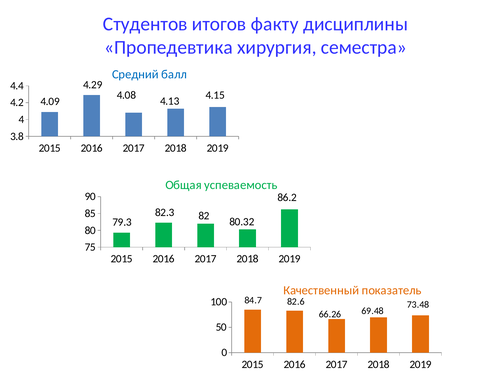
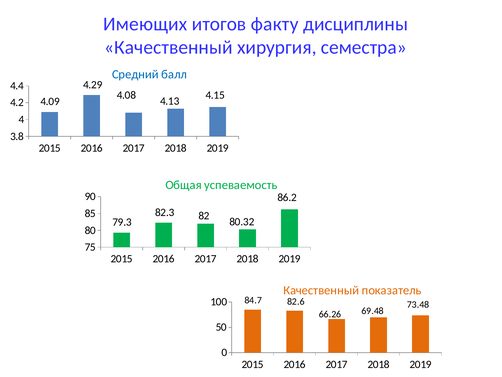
Студентов: Студентов -> Имеющих
Пропедевтика at (168, 47): Пропедевтика -> Качественный
